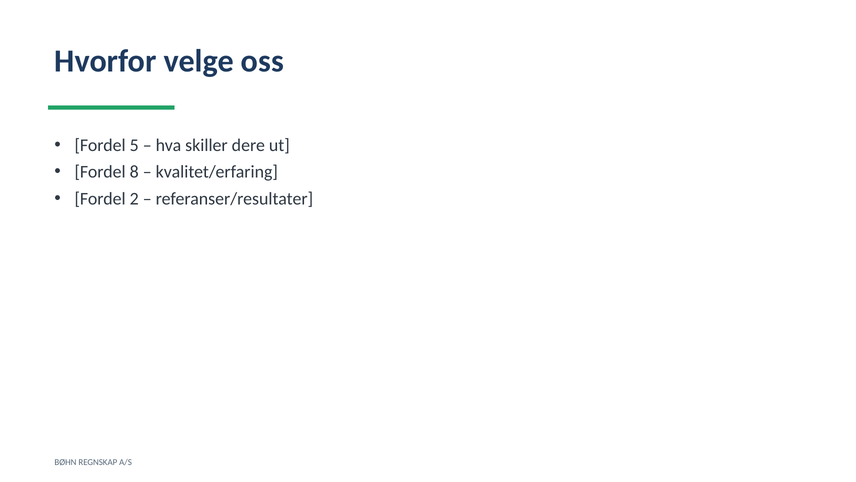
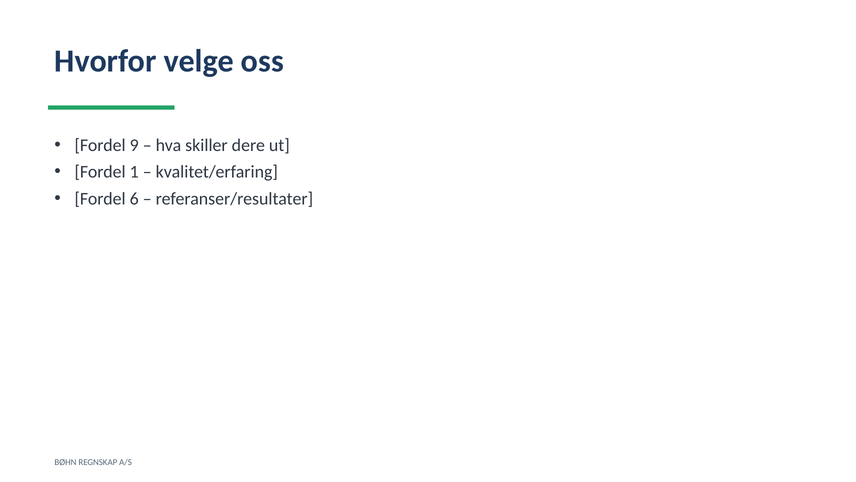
5: 5 -> 9
8: 8 -> 1
2: 2 -> 6
